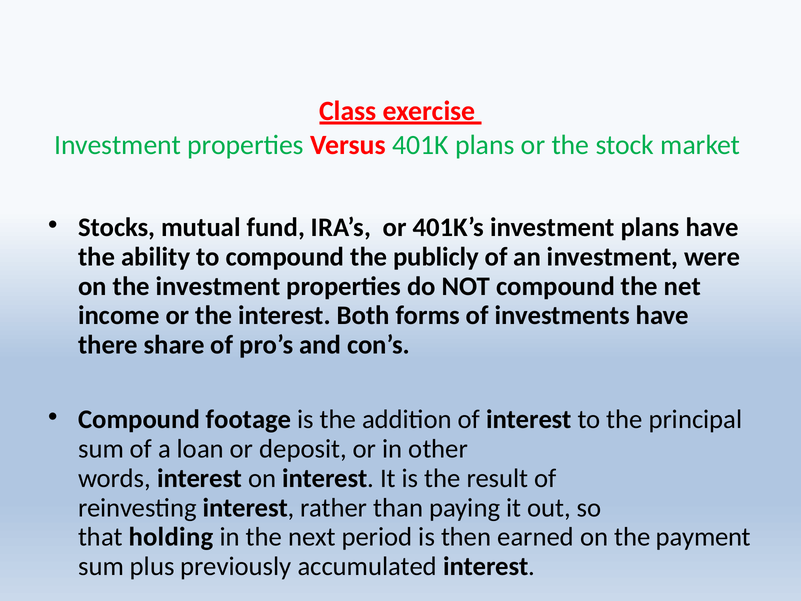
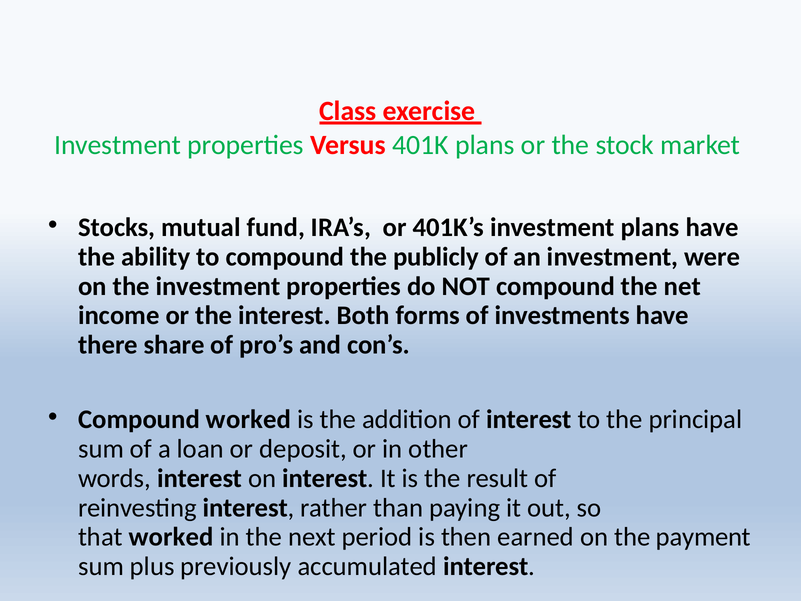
Compound footage: footage -> worked
that holding: holding -> worked
